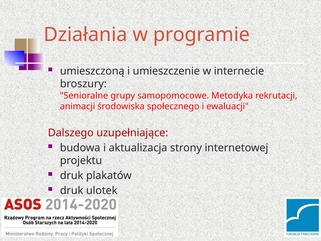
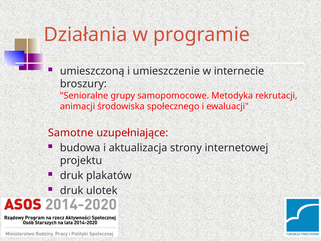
Dalszego: Dalszego -> Samotne
